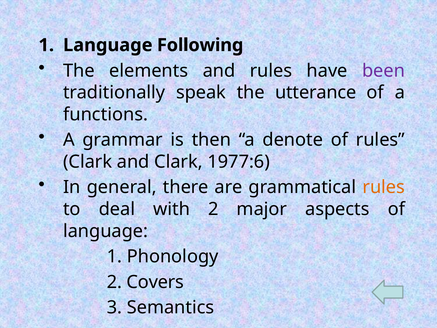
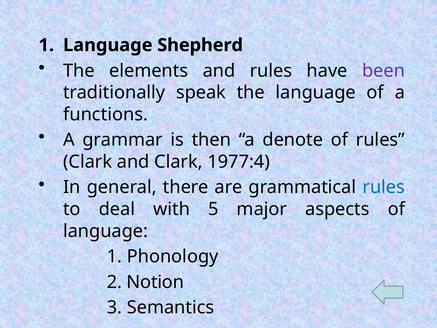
Following: Following -> Shepherd
the utterance: utterance -> language
1977:6: 1977:6 -> 1977:4
rules at (384, 187) colour: orange -> blue
with 2: 2 -> 5
Covers: Covers -> Notion
